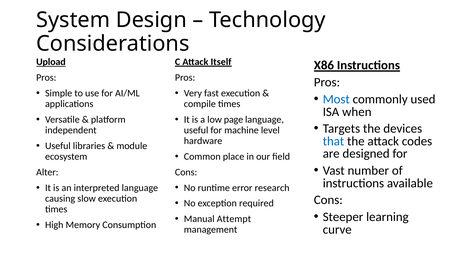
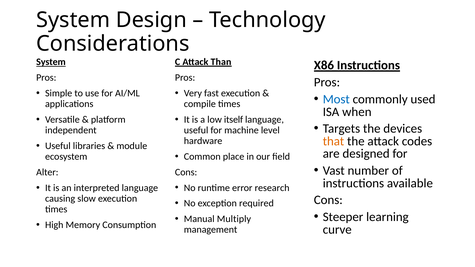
Itself: Itself -> Than
Upload at (51, 62): Upload -> System
page: page -> itself
that colour: blue -> orange
Attempt: Attempt -> Multiply
